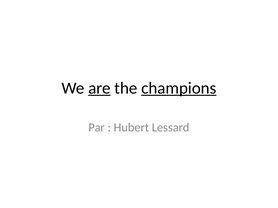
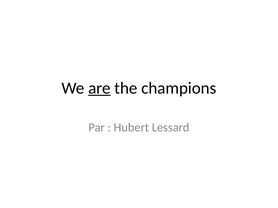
champions underline: present -> none
